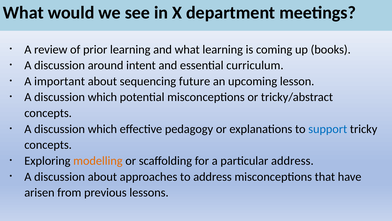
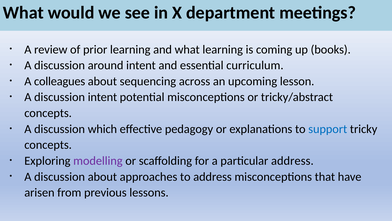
important: important -> colleagues
future: future -> across
which at (102, 97): which -> intent
modelling colour: orange -> purple
